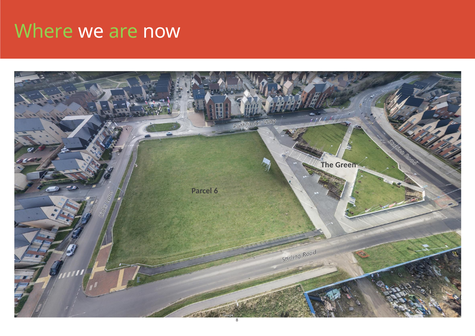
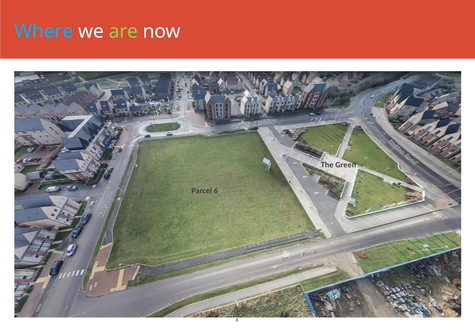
Where colour: light green -> light blue
